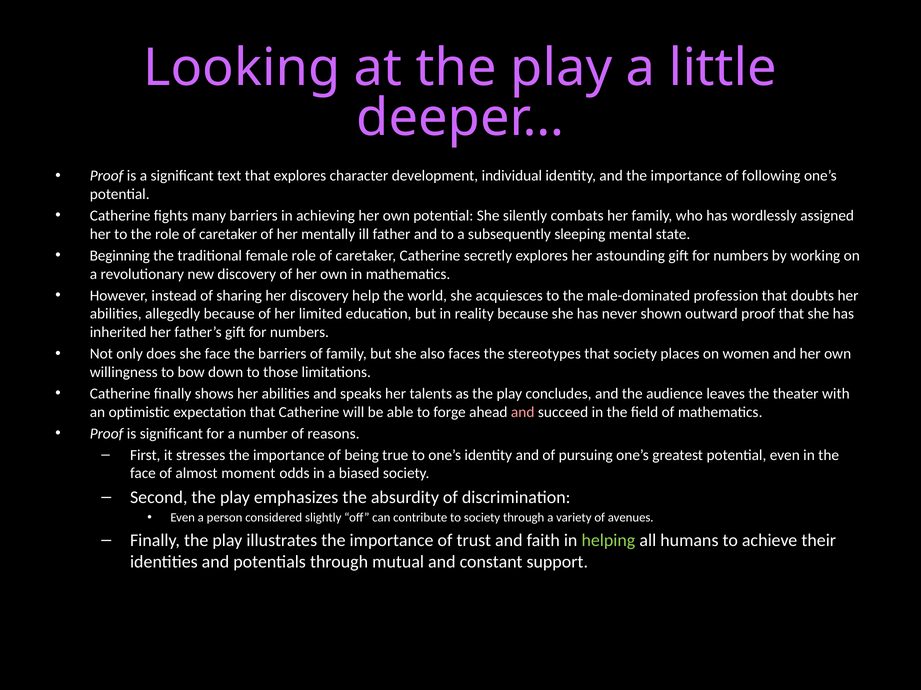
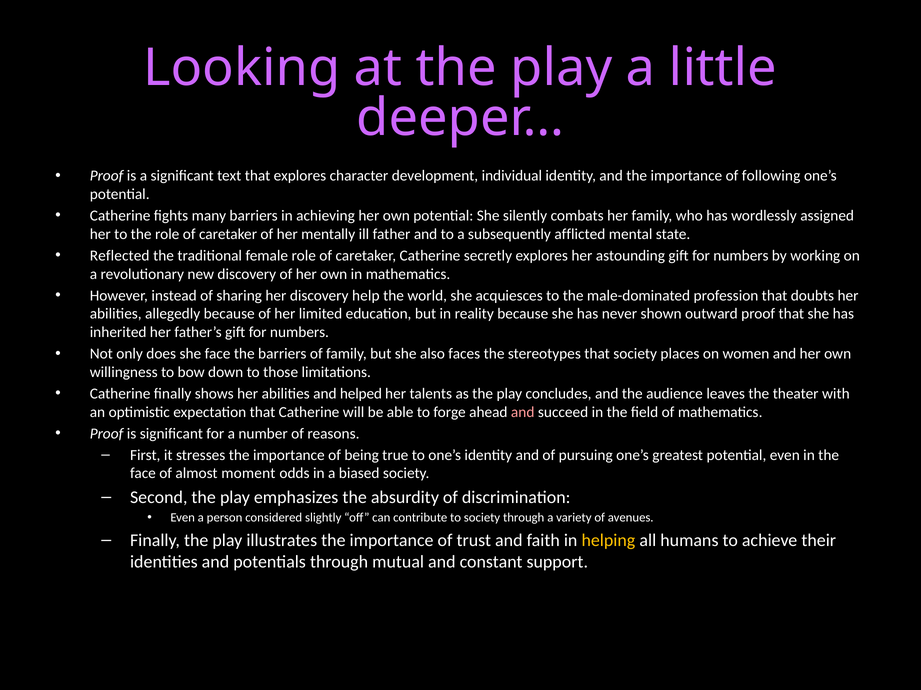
sleeping: sleeping -> afflicted
Beginning: Beginning -> Reflected
speaks: speaks -> helped
helping colour: light green -> yellow
